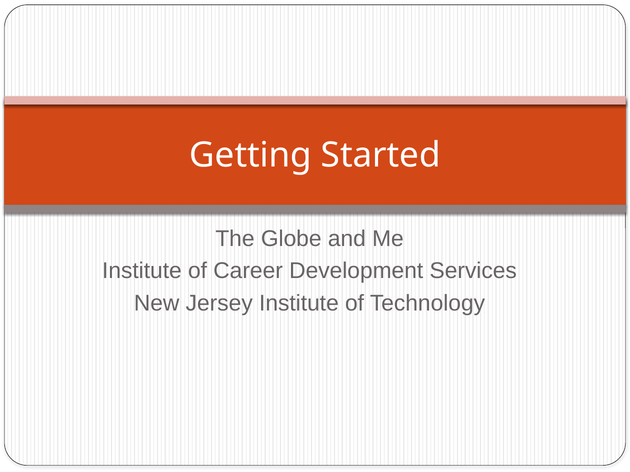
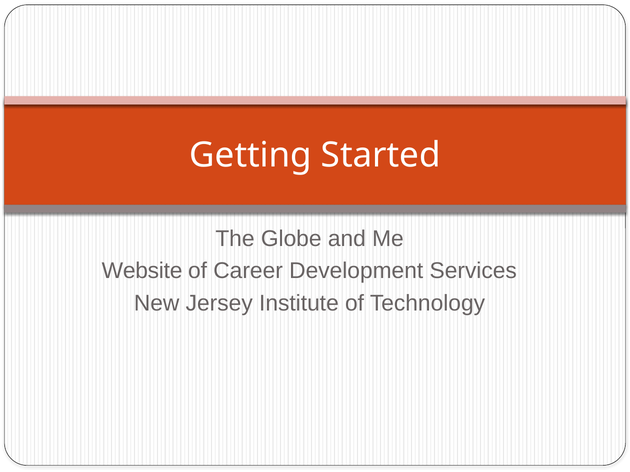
Institute at (142, 271): Institute -> Website
